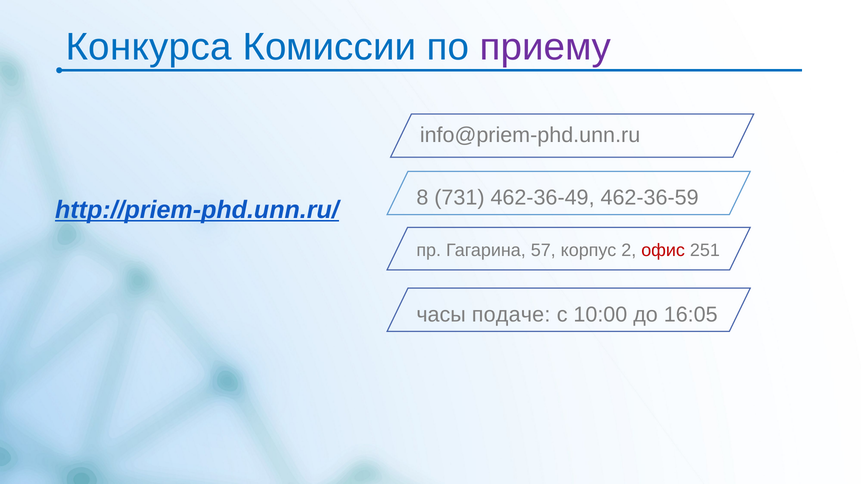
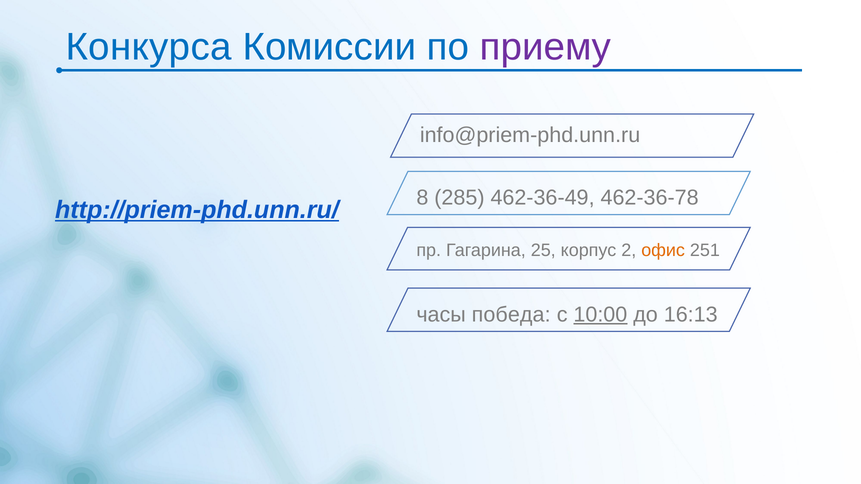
731: 731 -> 285
462-36-59: 462-36-59 -> 462-36-78
57: 57 -> 25
офис colour: red -> orange
подаче: подаче -> победа
10:00 underline: none -> present
16:05: 16:05 -> 16:13
